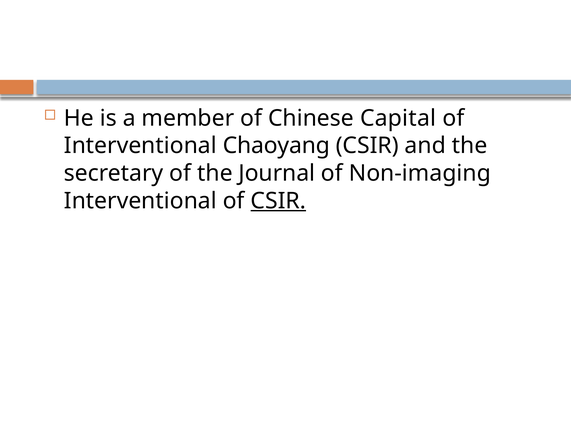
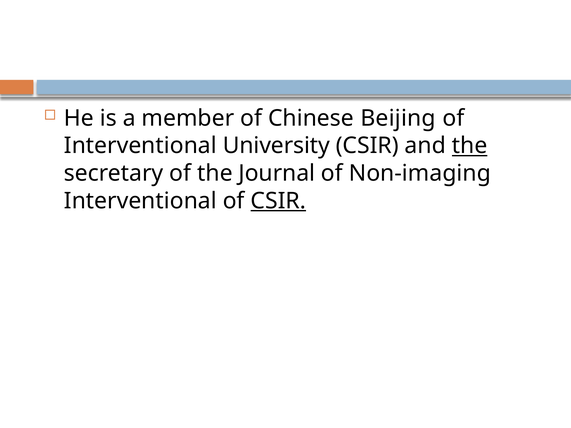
Capital: Capital -> Beijing
Chaoyang: Chaoyang -> University
the at (470, 146) underline: none -> present
